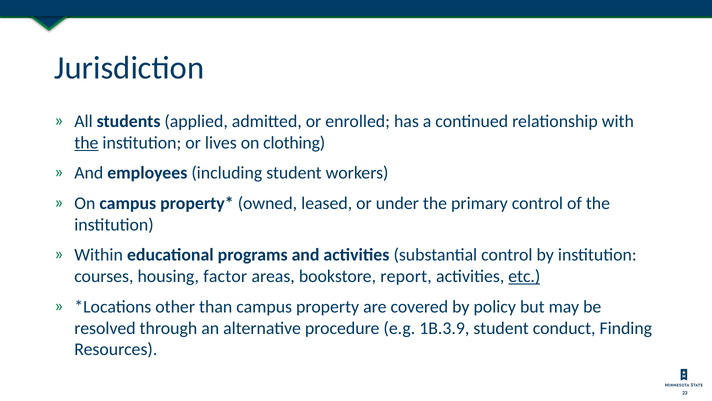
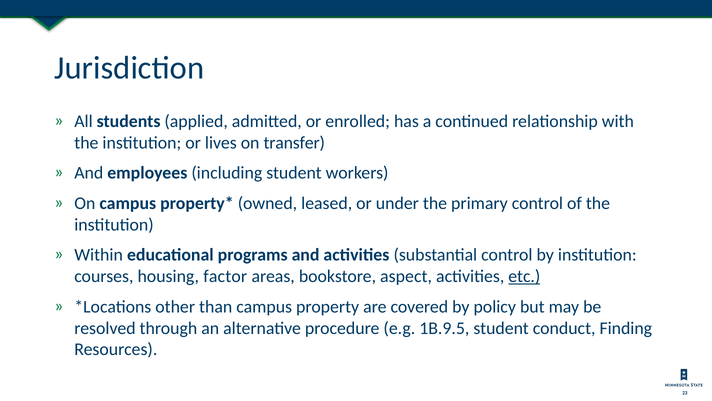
the at (86, 143) underline: present -> none
clothing: clothing -> transfer
report: report -> aspect
1B.3.9: 1B.3.9 -> 1B.9.5
